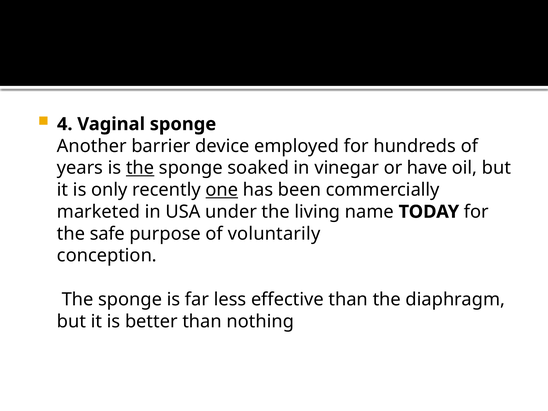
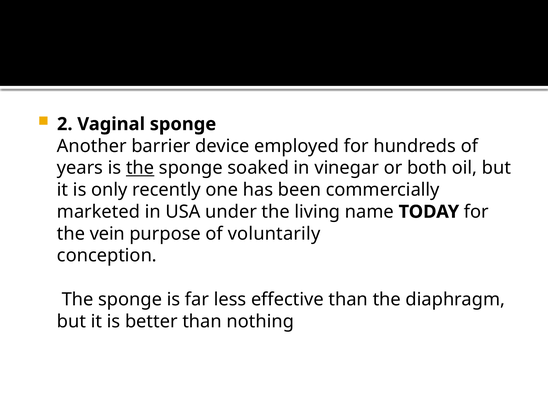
4: 4 -> 2
have: have -> both
one underline: present -> none
safe: safe -> vein
